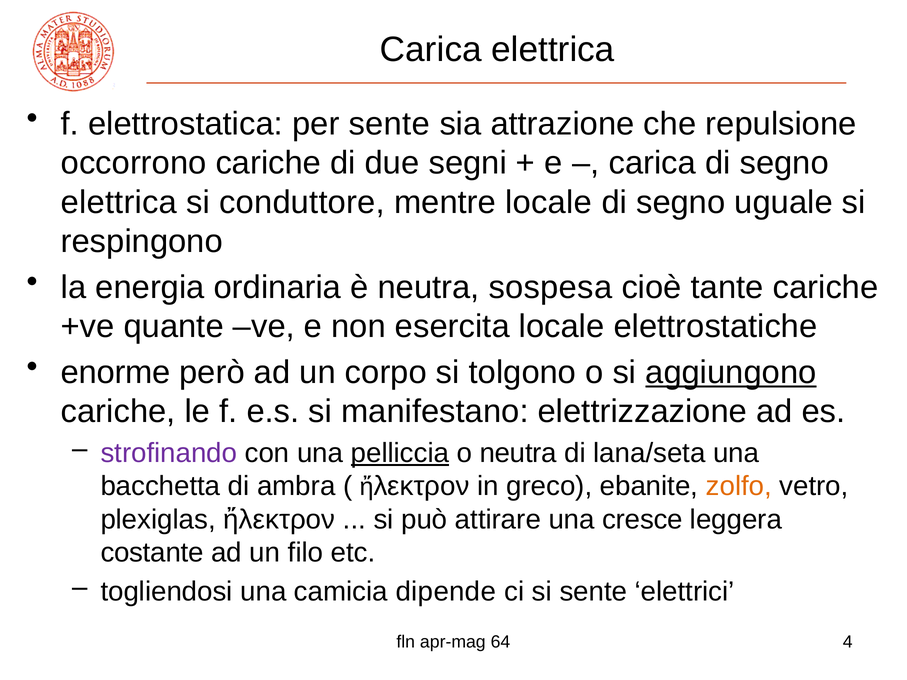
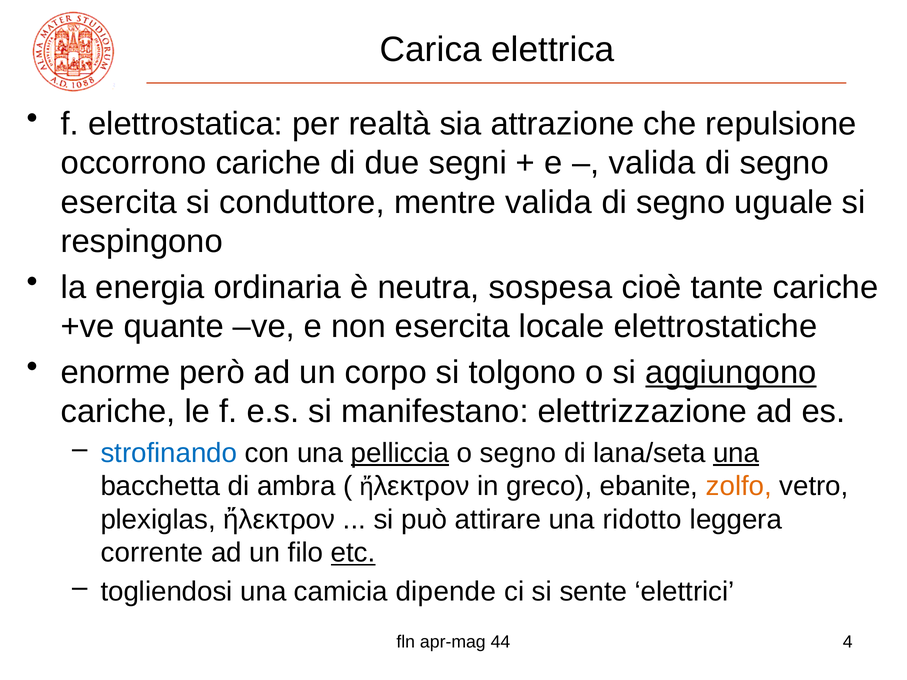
per sente: sente -> realtà
carica at (652, 163): carica -> valida
elettrica at (119, 202): elettrica -> esercita
mentre locale: locale -> valida
strofinando colour: purple -> blue
o neutra: neutra -> segno
una at (736, 453) underline: none -> present
cresce: cresce -> ridotto
costante: costante -> corrente
etc underline: none -> present
64: 64 -> 44
